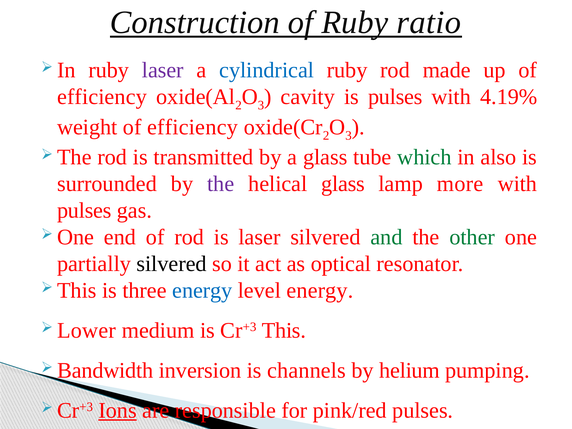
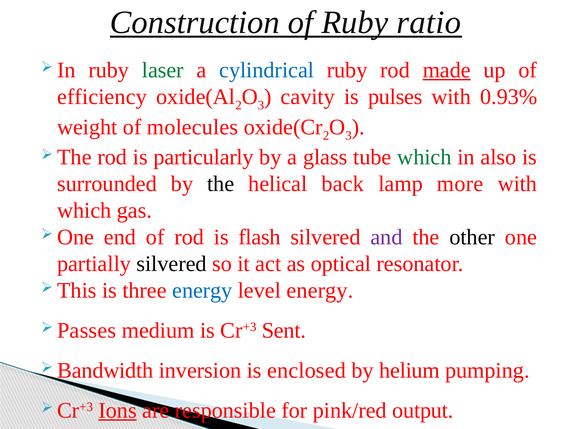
laser at (163, 70) colour: purple -> green
made underline: none -> present
4.19%: 4.19% -> 0.93%
weight of efficiency: efficiency -> molecules
transmitted: transmitted -> particularly
the at (221, 184) colour: purple -> black
helical glass: glass -> back
pulses at (84, 211): pulses -> which
is laser: laser -> flash
and colour: green -> purple
other colour: green -> black
Lower: Lower -> Passes
Cr+3 This: This -> Sent
channels: channels -> enclosed
pink/red pulses: pulses -> output
